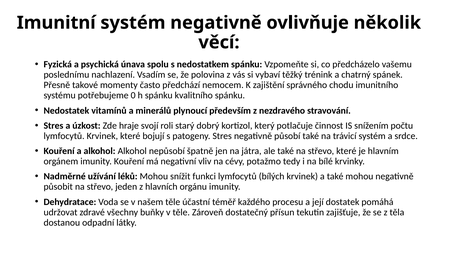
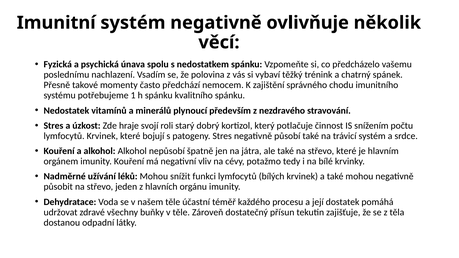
0: 0 -> 1
